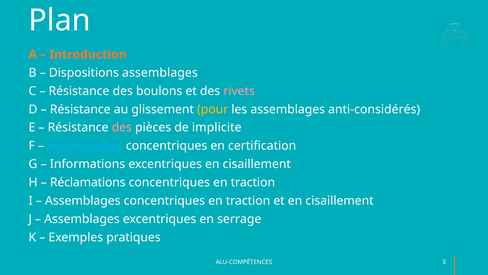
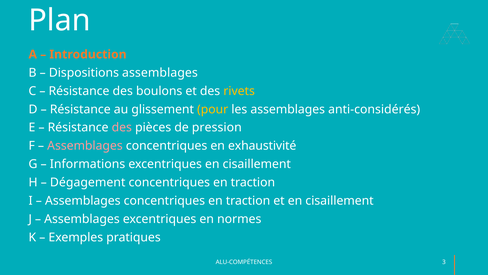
rivets colour: pink -> yellow
implicite: implicite -> pression
Assemblages at (85, 146) colour: light blue -> pink
certification: certification -> exhaustivité
Réclamations: Réclamations -> Dégagement
serrage: serrage -> normes
